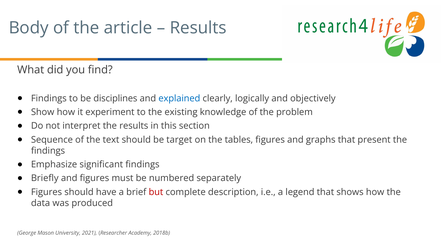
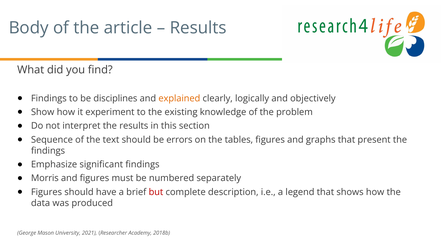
explained colour: blue -> orange
target: target -> errors
Briefly: Briefly -> Morris
